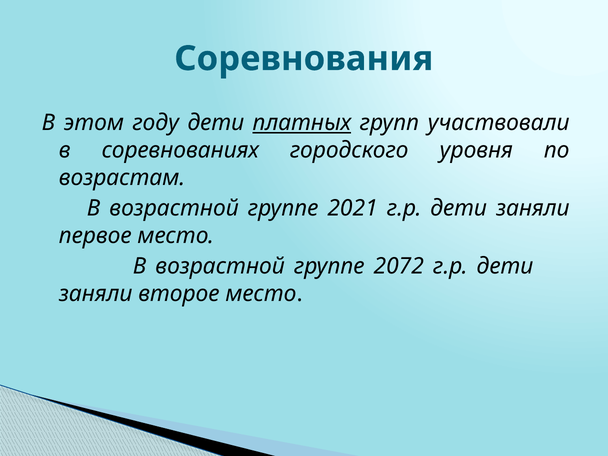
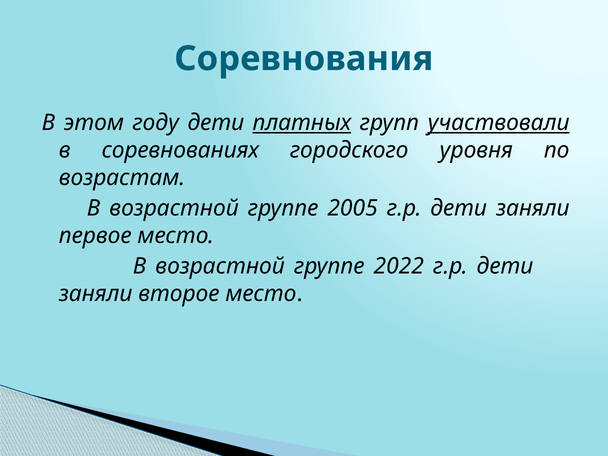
участвовали underline: none -> present
2021: 2021 -> 2005
2072: 2072 -> 2022
